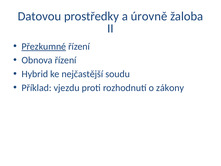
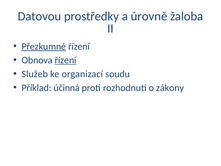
řízení at (66, 60) underline: none -> present
Hybrid: Hybrid -> Služeb
nejčastější: nejčastější -> organizací
vjezdu: vjezdu -> účinná
